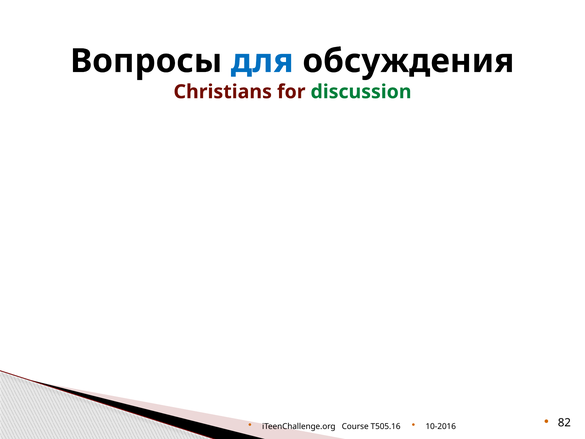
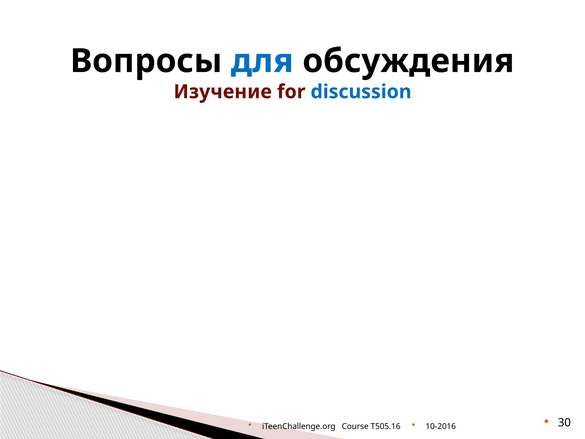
Christians: Christians -> Изучение
discussion colour: green -> blue
82: 82 -> 30
